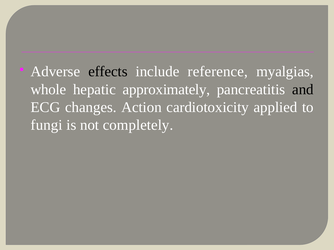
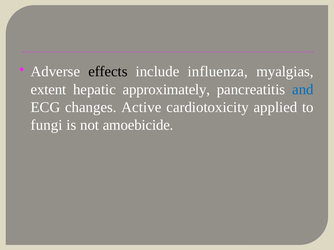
reference: reference -> influenza
whole: whole -> extent
and colour: black -> blue
Action: Action -> Active
completely: completely -> amoebicide
